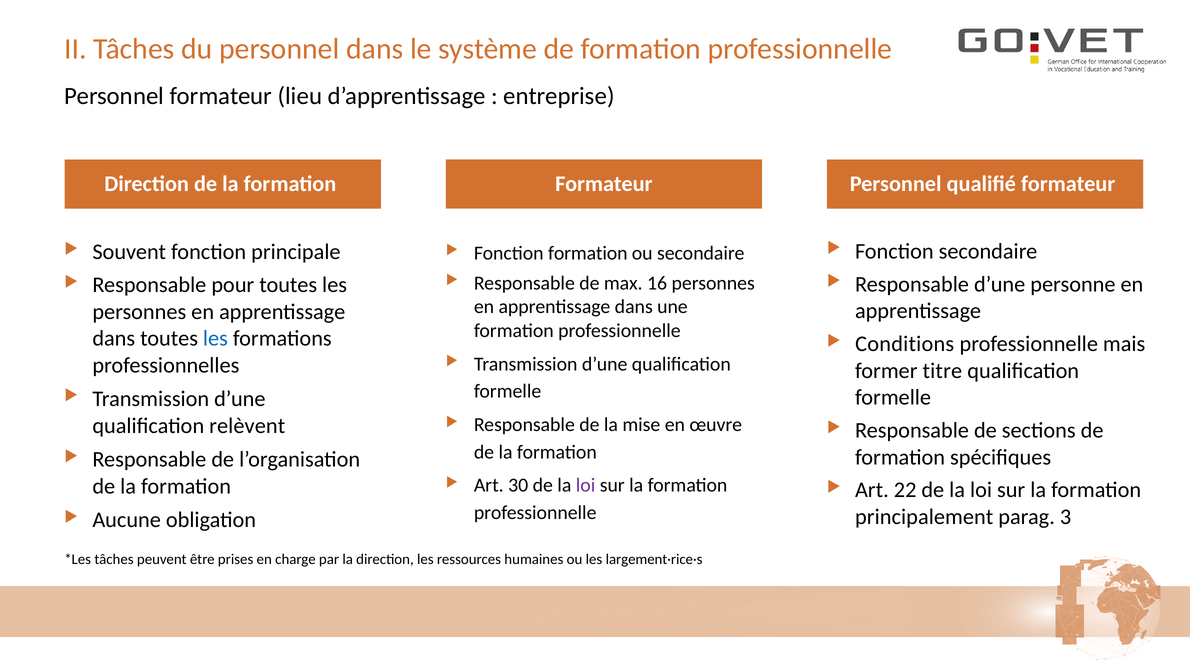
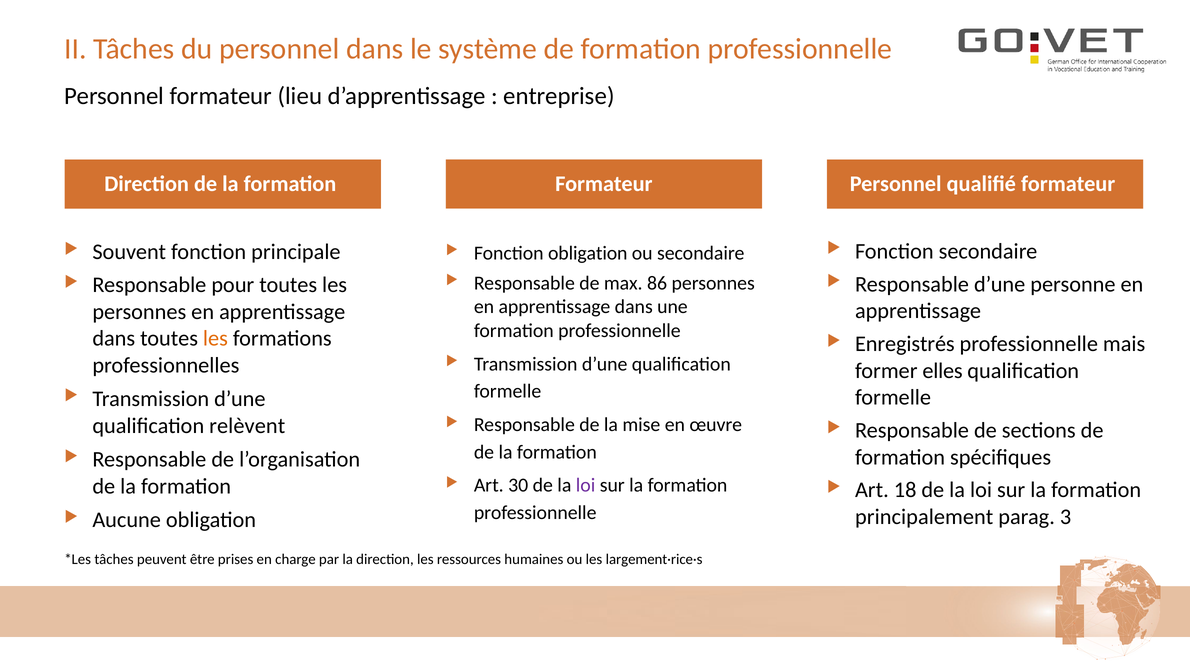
Fonction formation: formation -> obligation
16: 16 -> 86
les at (215, 339) colour: blue -> orange
Conditions: Conditions -> Enregistrés
titre: titre -> elles
22: 22 -> 18
